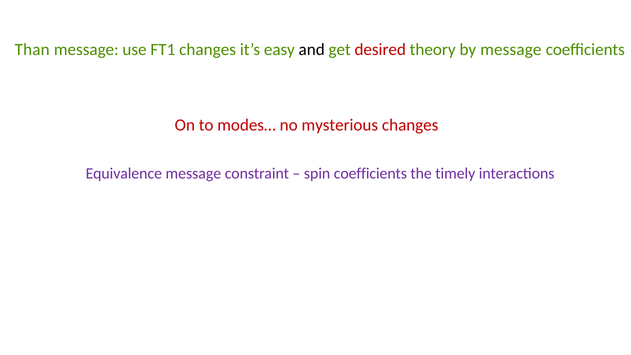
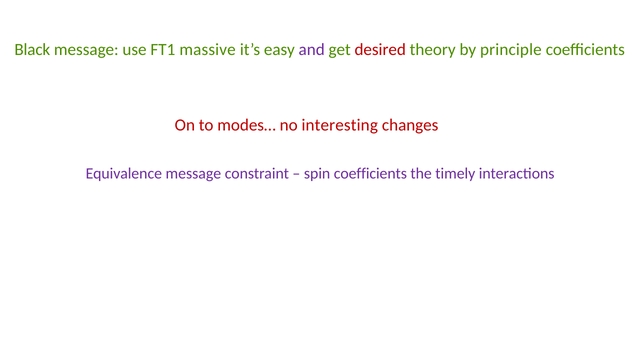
Than: Than -> Black
FT1 changes: changes -> massive
and colour: black -> purple
by message: message -> principle
mysterious: mysterious -> interesting
